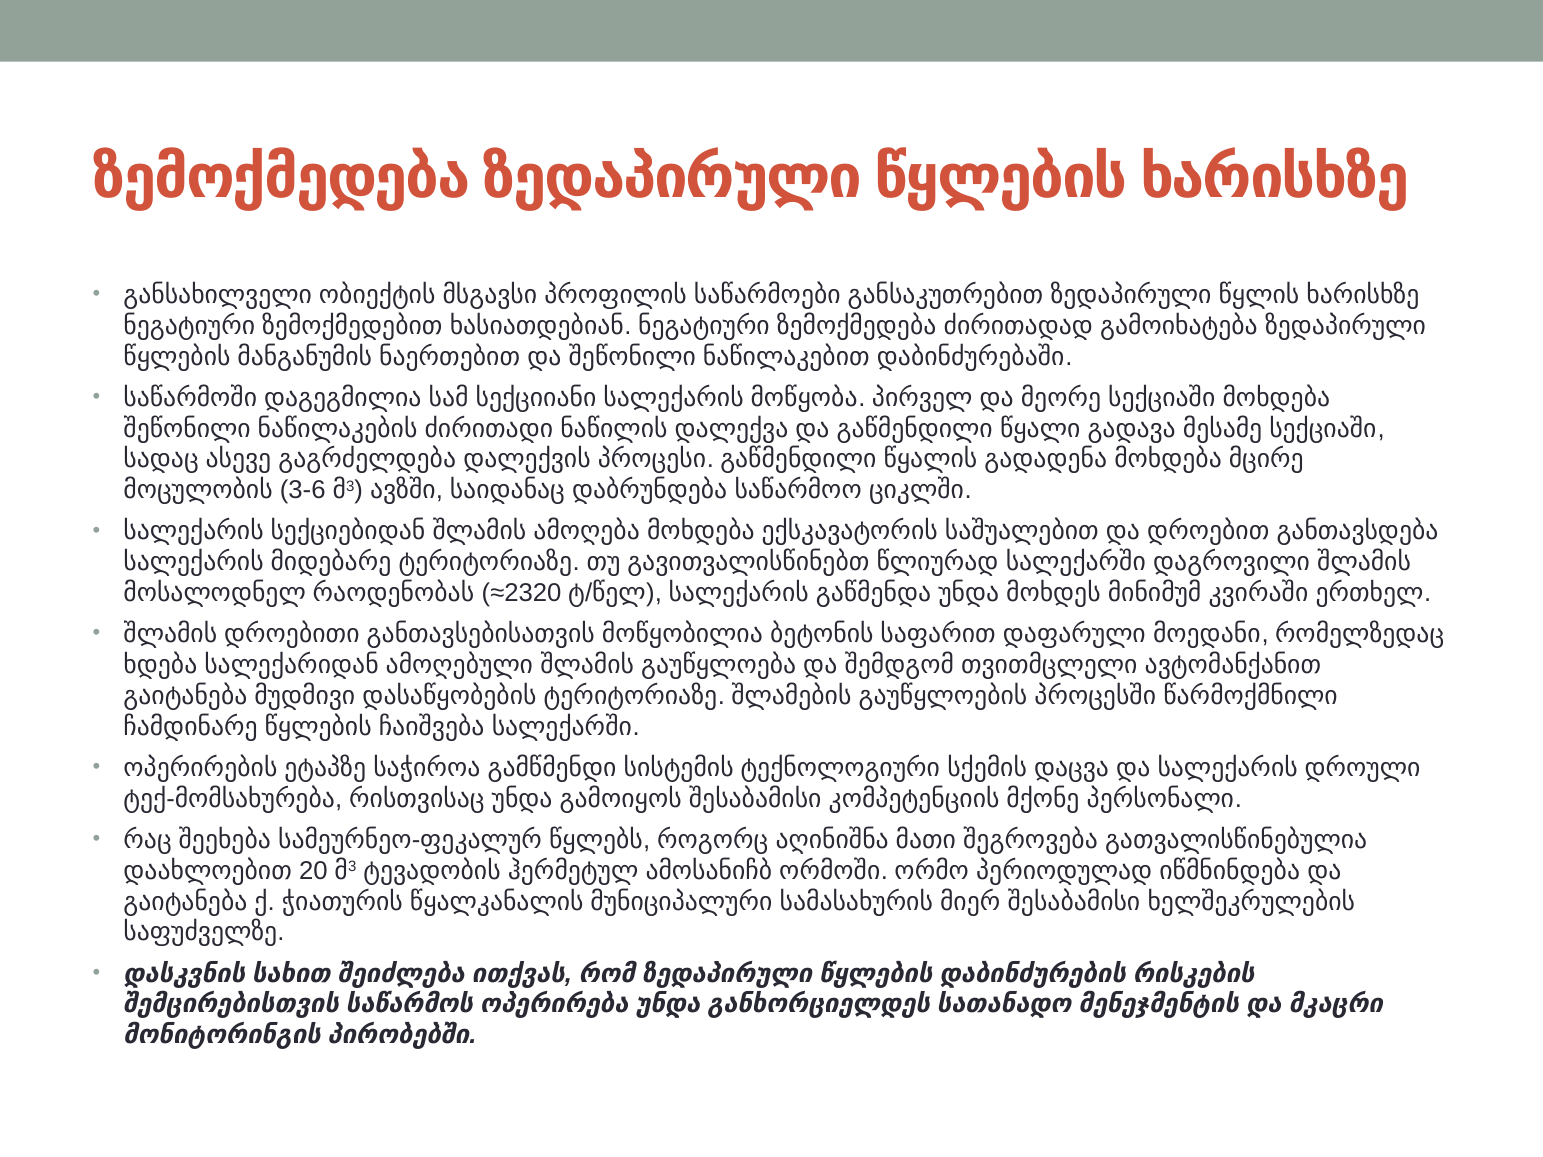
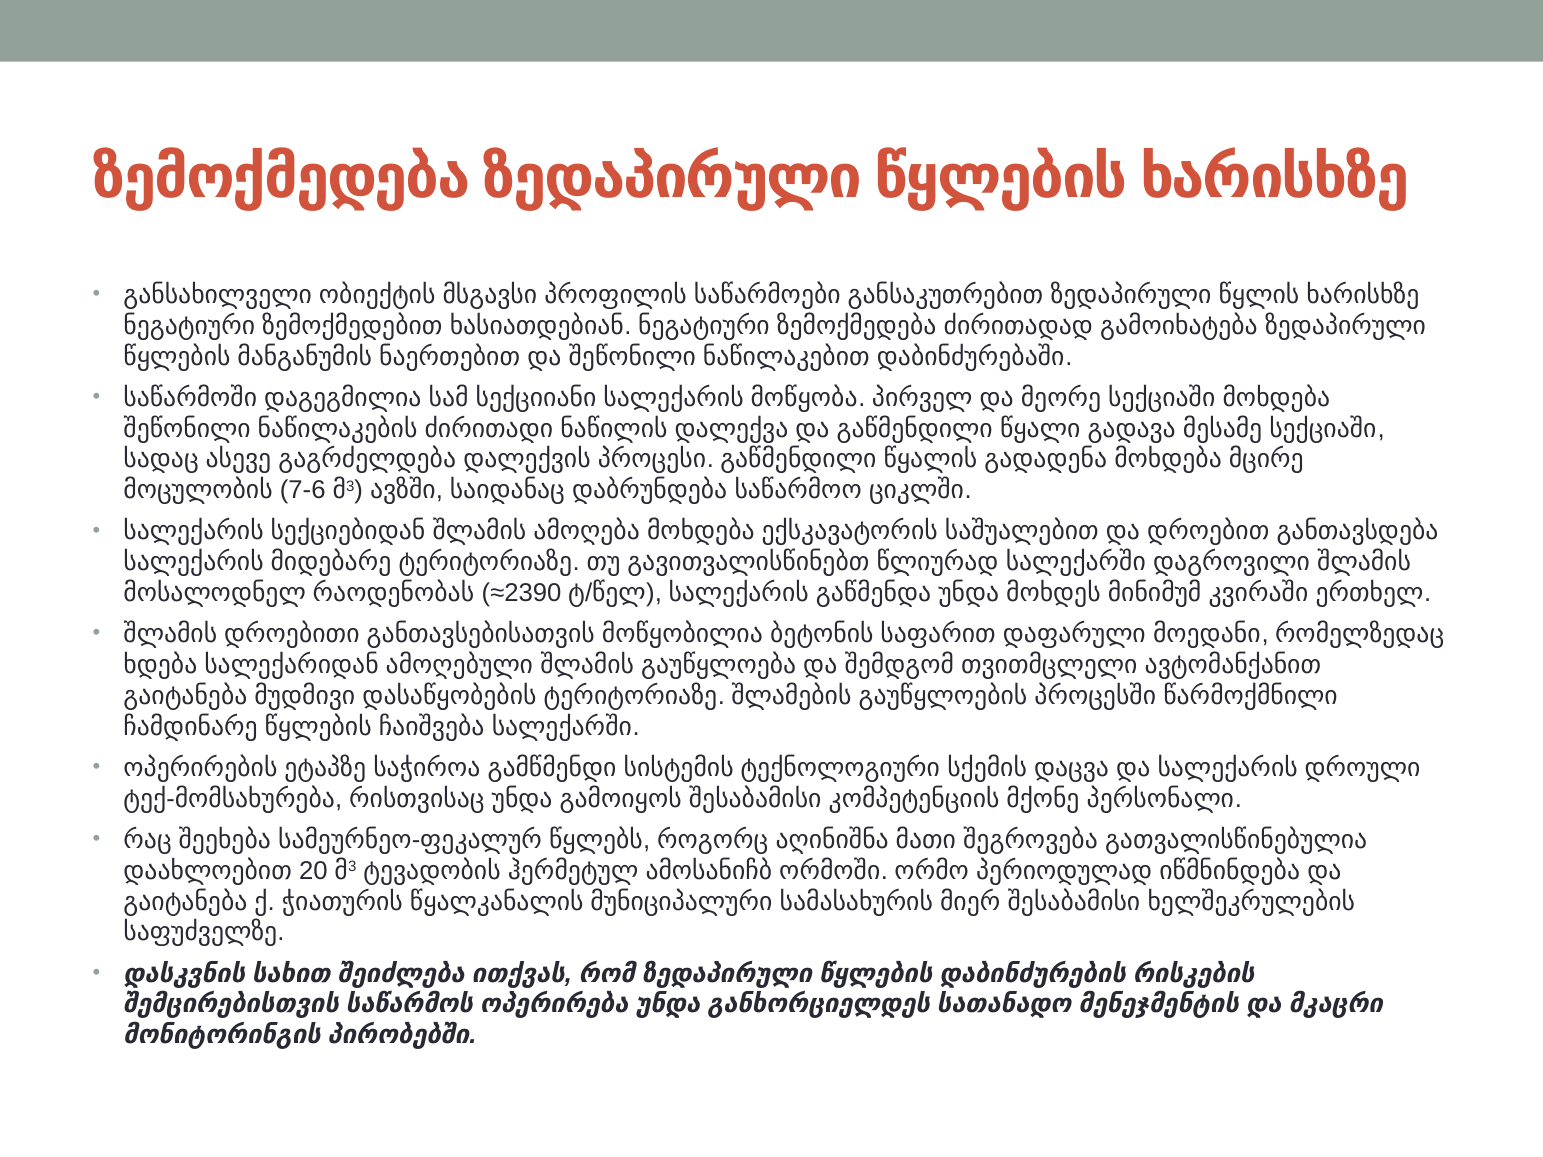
3-6: 3-6 -> 7-6
≈2320: ≈2320 -> ≈2390
